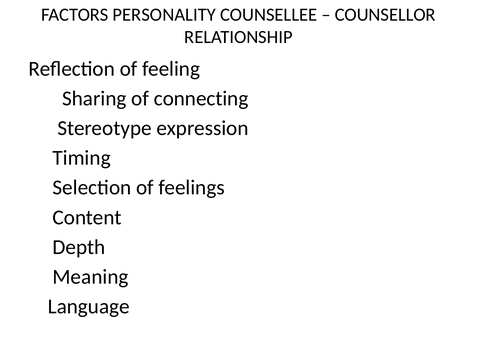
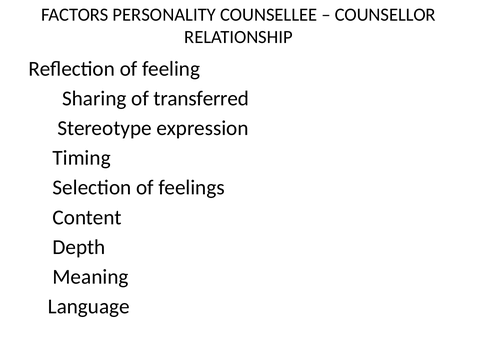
connecting: connecting -> transferred
